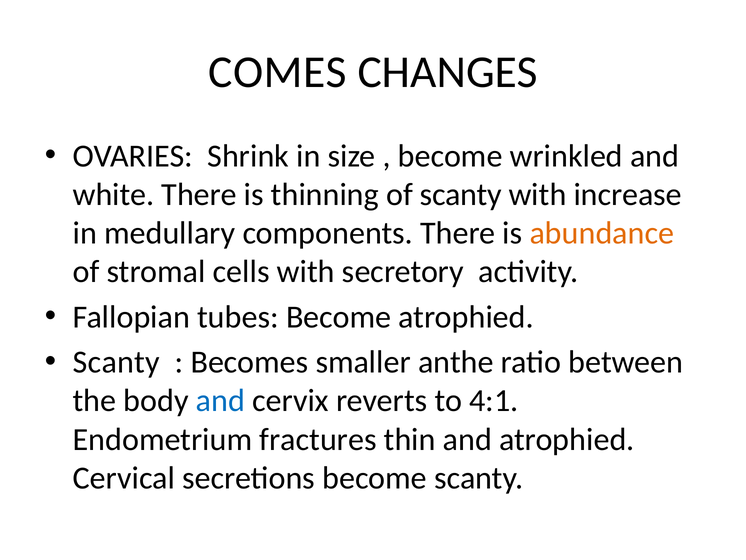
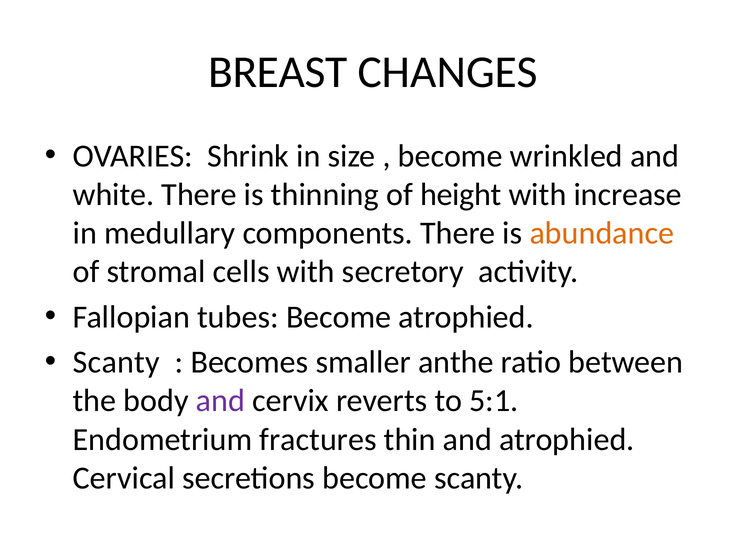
COMES: COMES -> BREAST
of scanty: scanty -> height
and at (220, 400) colour: blue -> purple
4:1: 4:1 -> 5:1
